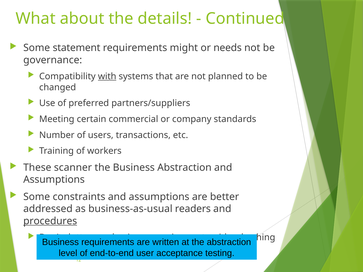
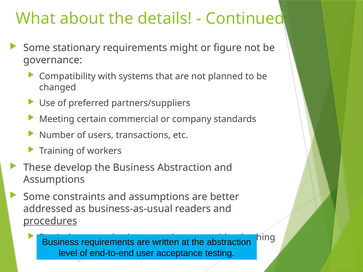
statement: statement -> stationary
needs: needs -> figure
with at (107, 76) underline: present -> none
scanner: scanner -> develop
